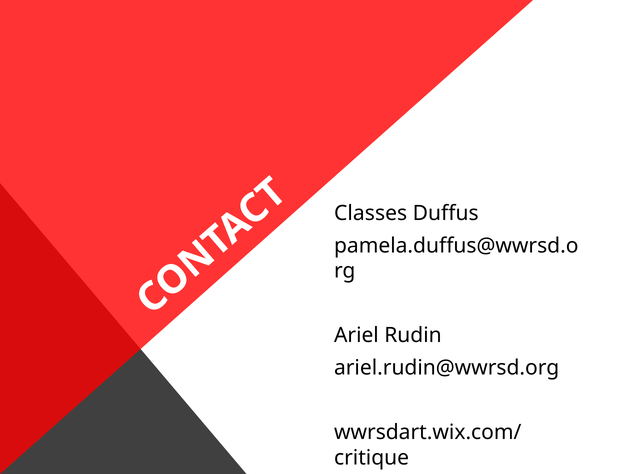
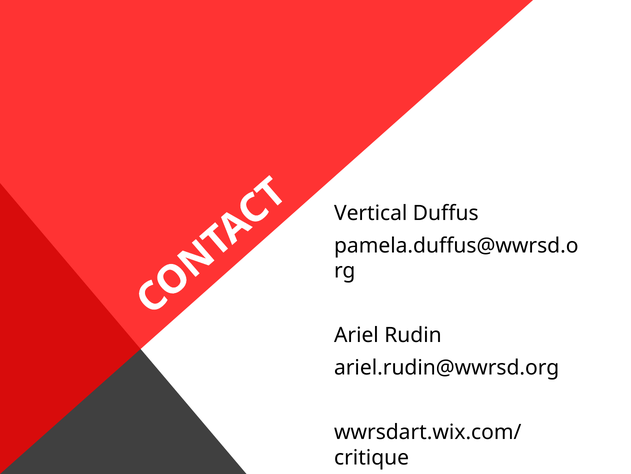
Classes: Classes -> Vertical
